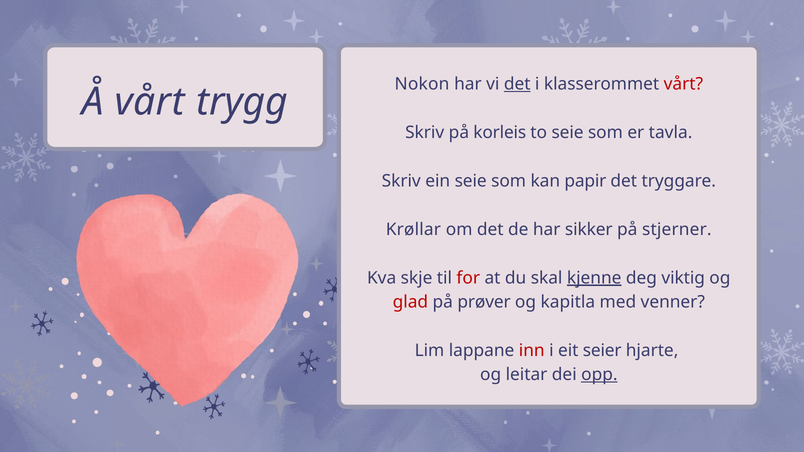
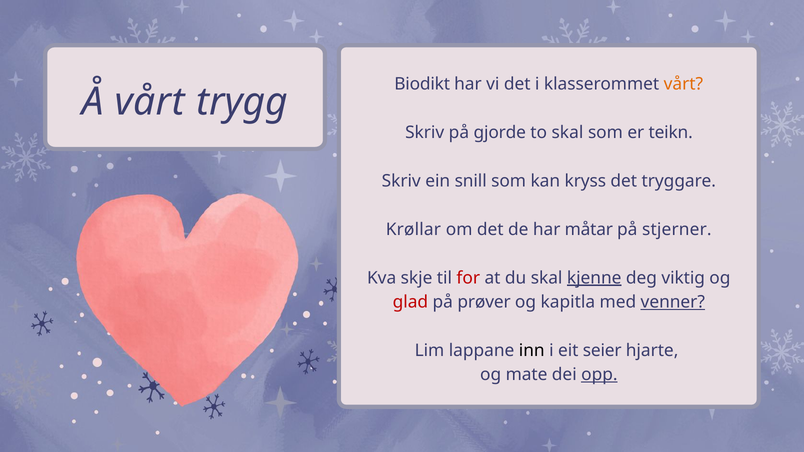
Nokon: Nokon -> Biodikt
det at (517, 84) underline: present -> none
vårt at (683, 84) colour: red -> orange
korleis: korleis -> gjorde
to seie: seie -> skal
tavla: tavla -> teikn
ein seie: seie -> snill
papir: papir -> kryss
sikker: sikker -> måtar
venner underline: none -> present
inn colour: red -> black
leitar: leitar -> mate
